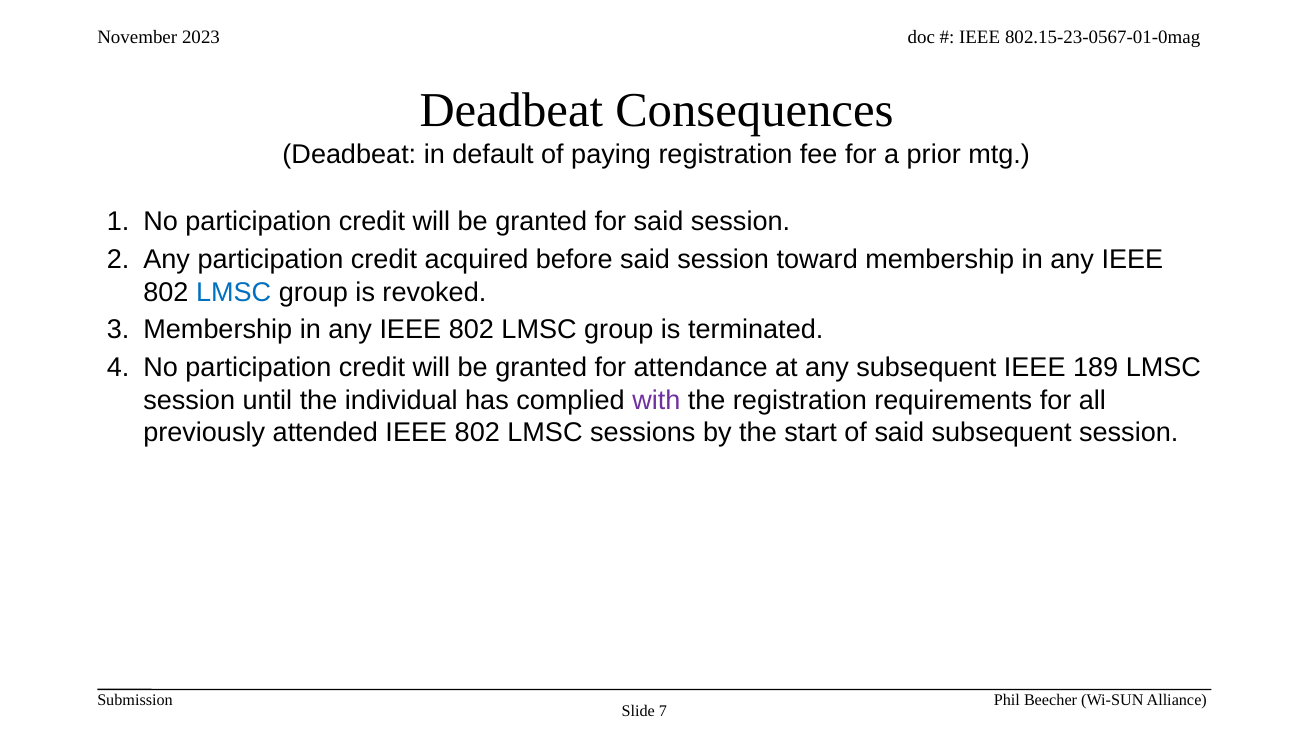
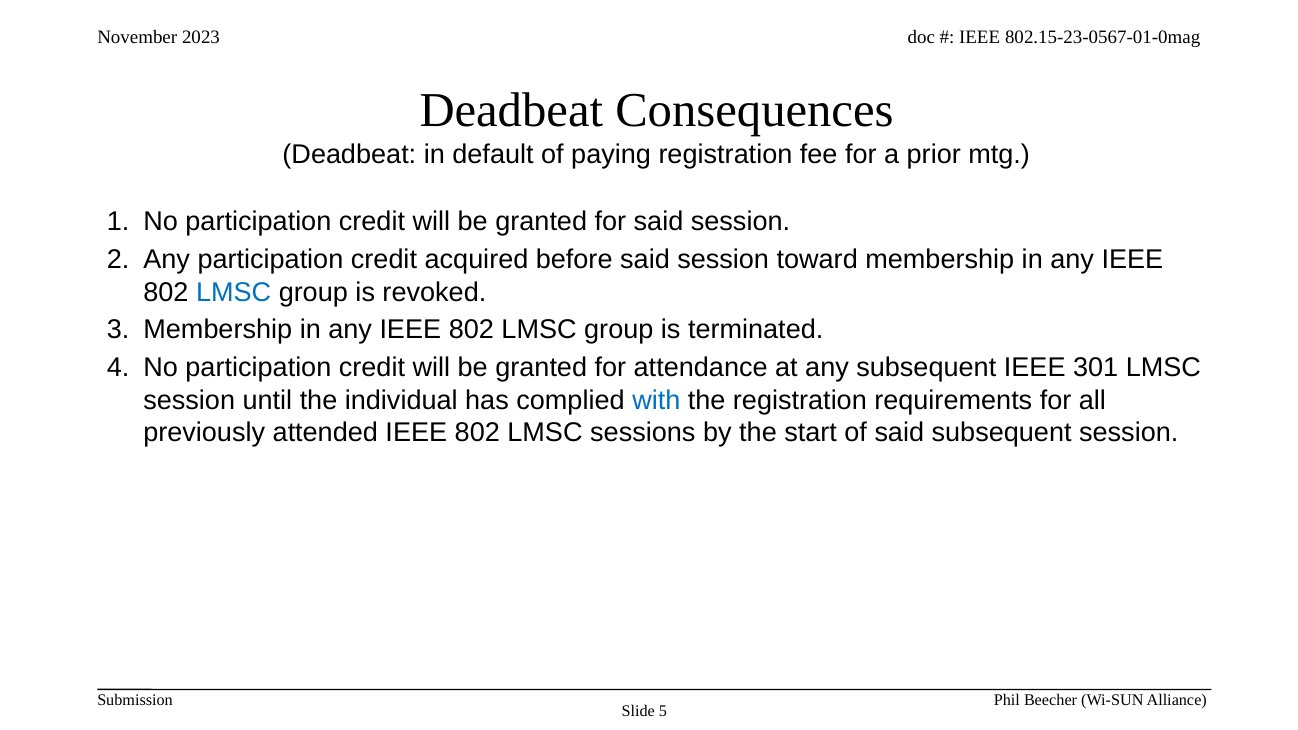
189: 189 -> 301
with colour: purple -> blue
7: 7 -> 5
